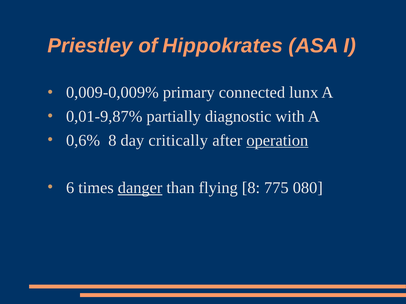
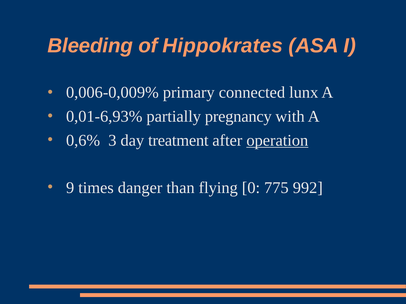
Priestley: Priestley -> Bleeding
0,009-0,009%: 0,009-0,009% -> 0,006-0,009%
0,01-9,87%: 0,01-9,87% -> 0,01-6,93%
diagnostic: diagnostic -> pregnancy
0,6% 8: 8 -> 3
critically: critically -> treatment
6: 6 -> 9
danger underline: present -> none
flying 8: 8 -> 0
080: 080 -> 992
